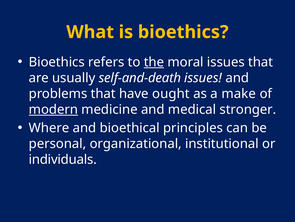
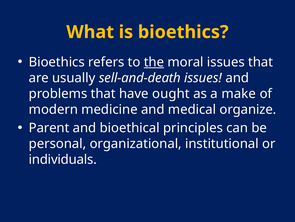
self-and-death: self-and-death -> sell-and-death
modern underline: present -> none
stronger: stronger -> organize
Where: Where -> Parent
